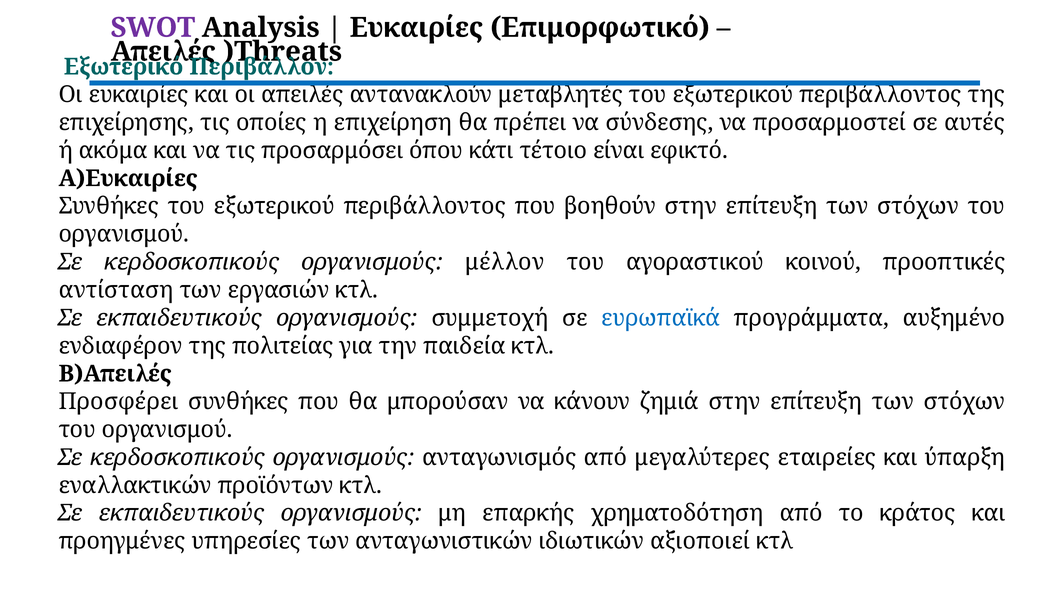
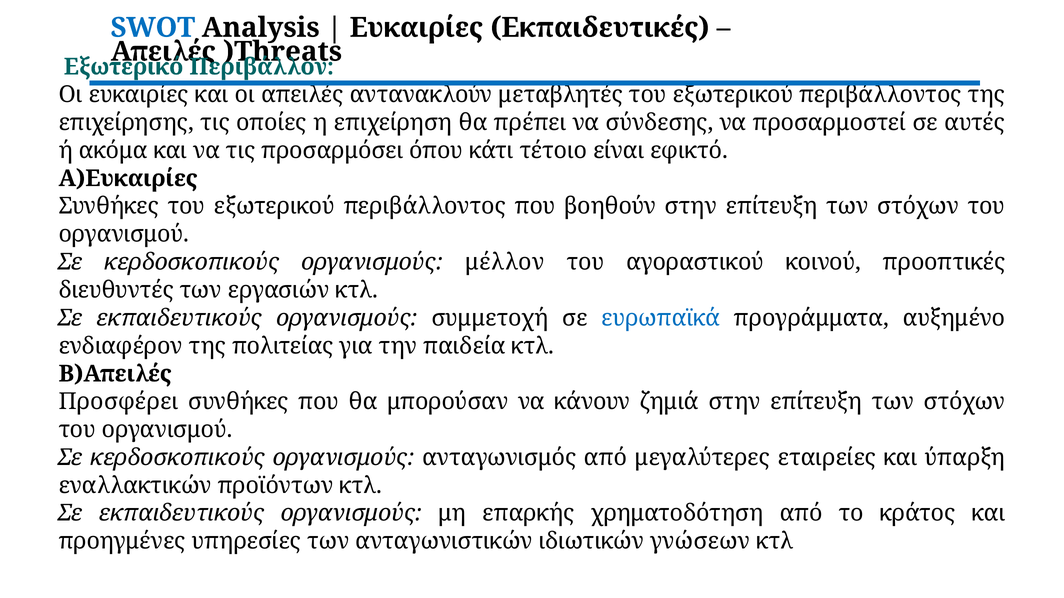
SWOT colour: purple -> blue
Επιμορφωτικό: Επιμορφωτικό -> Εκπαιδευτικές
αντίσταση: αντίσταση -> διευθυντές
αξιοποιεί: αξιοποιεί -> γνώσεων
